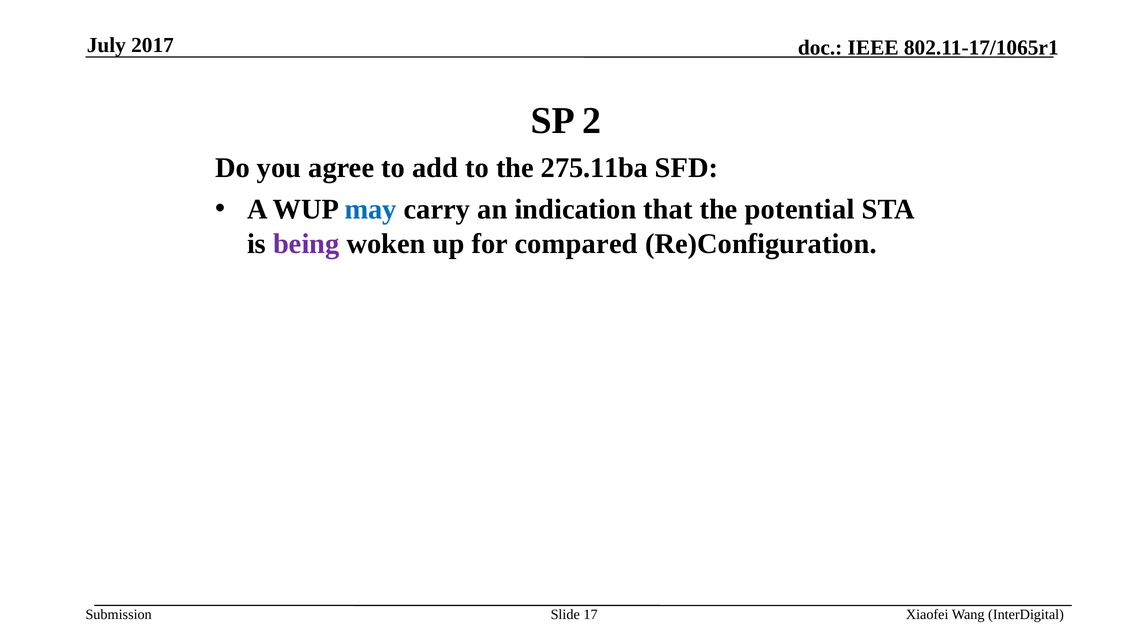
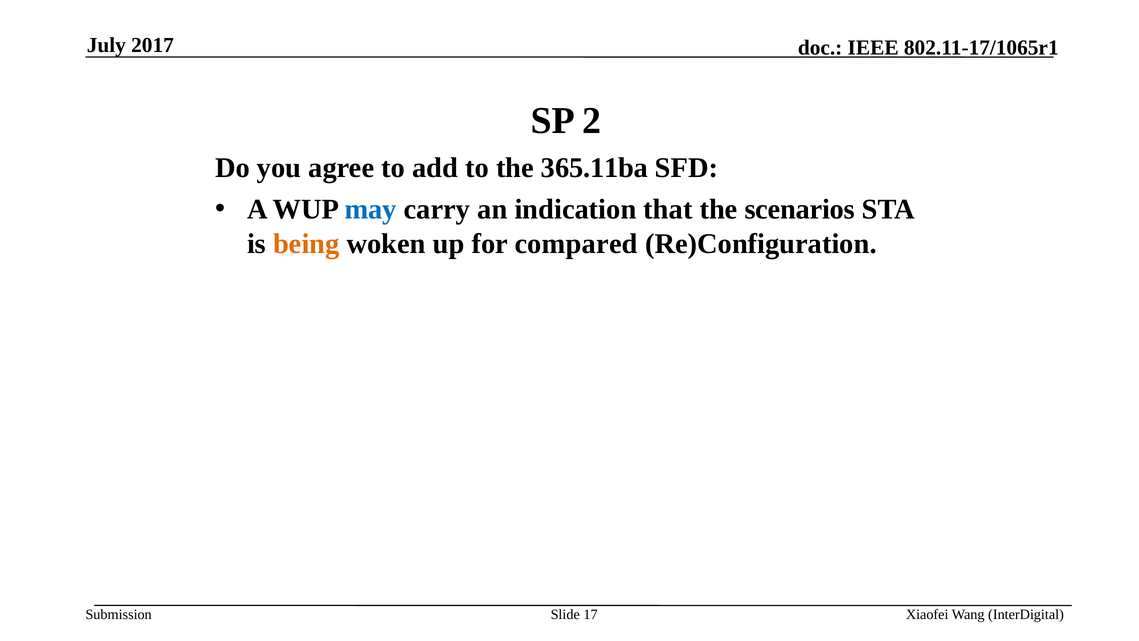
275.11ba: 275.11ba -> 365.11ba
potential: potential -> scenarios
being colour: purple -> orange
